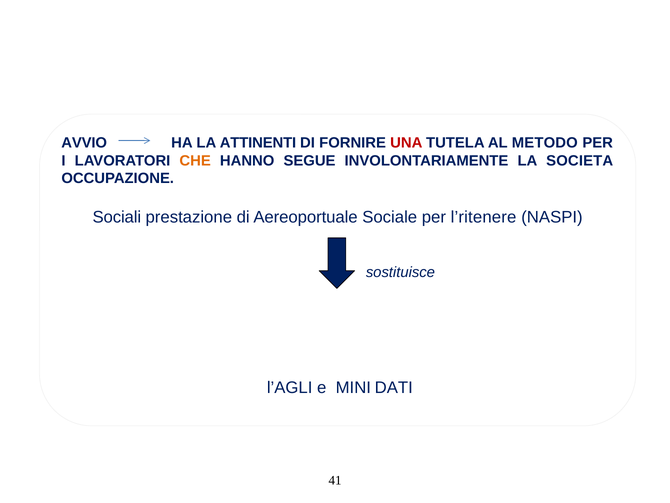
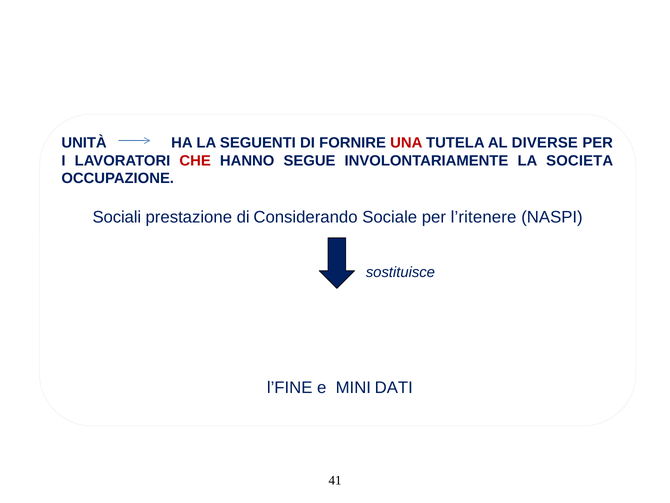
AVVIO: AVVIO -> UNITÀ
ATTINENTI: ATTINENTI -> SEGUENTI
METODO: METODO -> DIVERSE
CHE colour: orange -> red
Aereoportuale: Aereoportuale -> Considerando
l’AGLI: l’AGLI -> l’FINE
